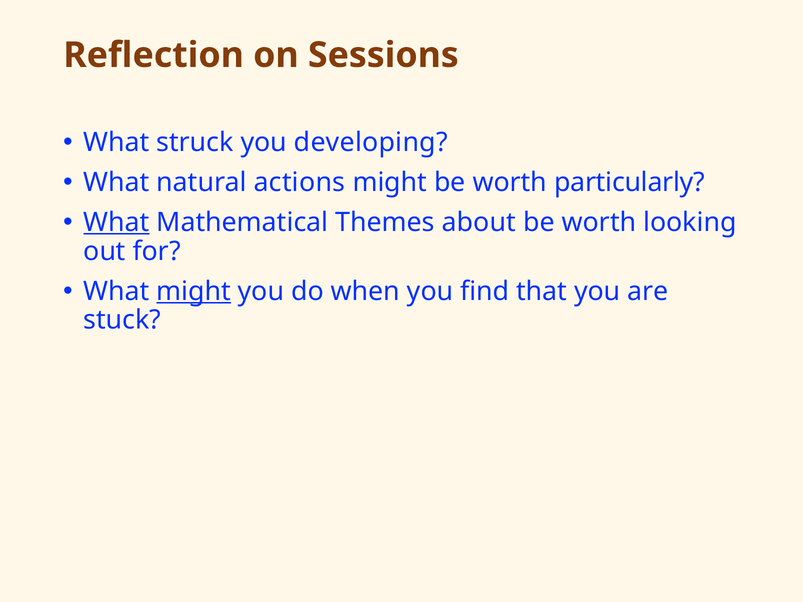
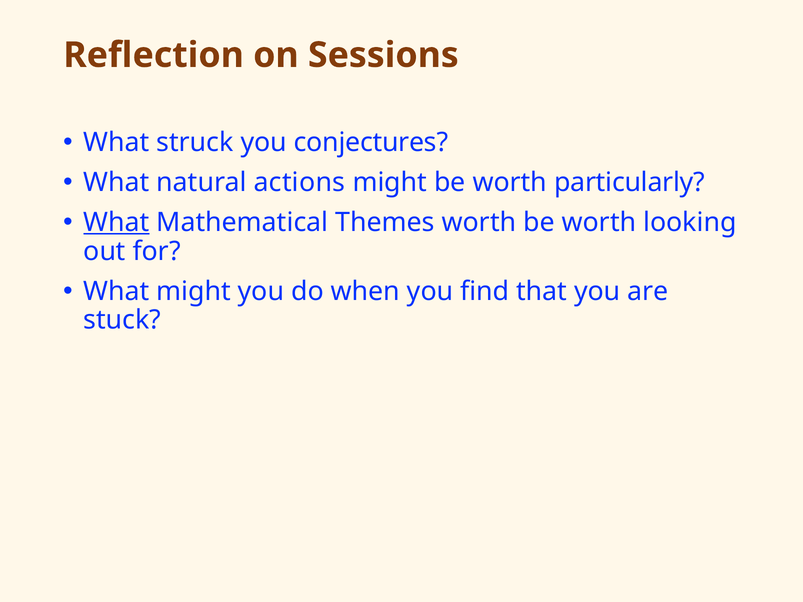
developing: developing -> conjectures
Themes about: about -> worth
might at (194, 291) underline: present -> none
